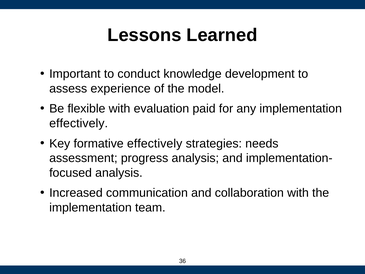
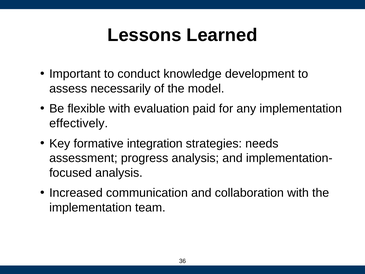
experience: experience -> necessarily
formative effectively: effectively -> integration
